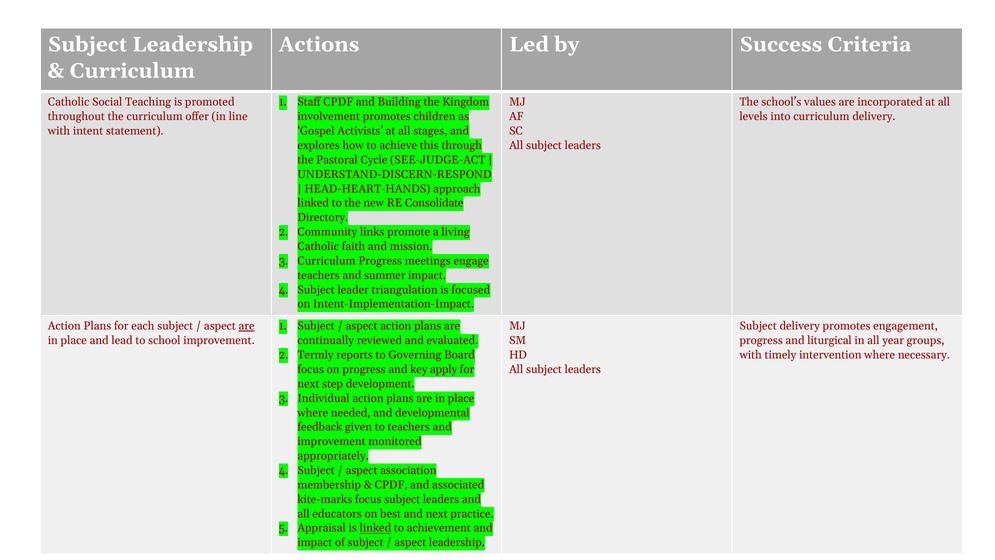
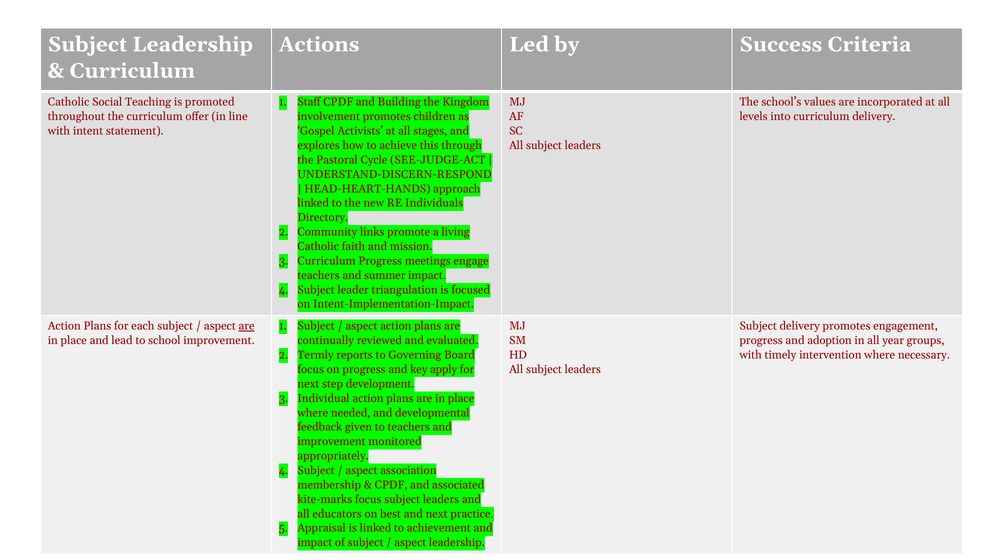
Consolidate: Consolidate -> Individuals
liturgical: liturgical -> adoption
linked at (375, 528) underline: present -> none
